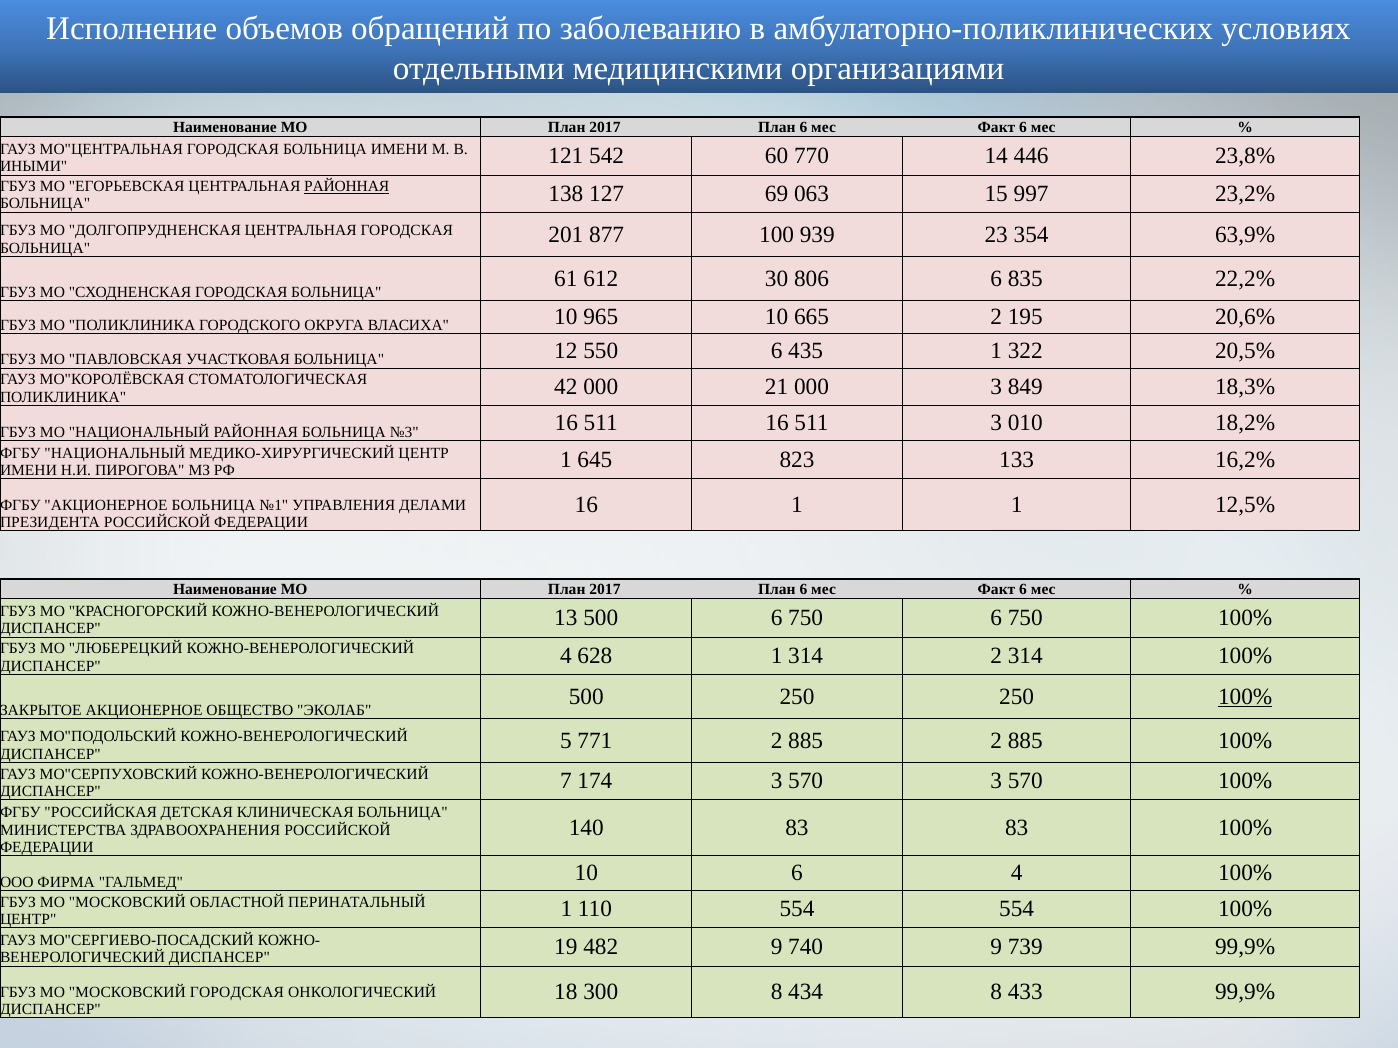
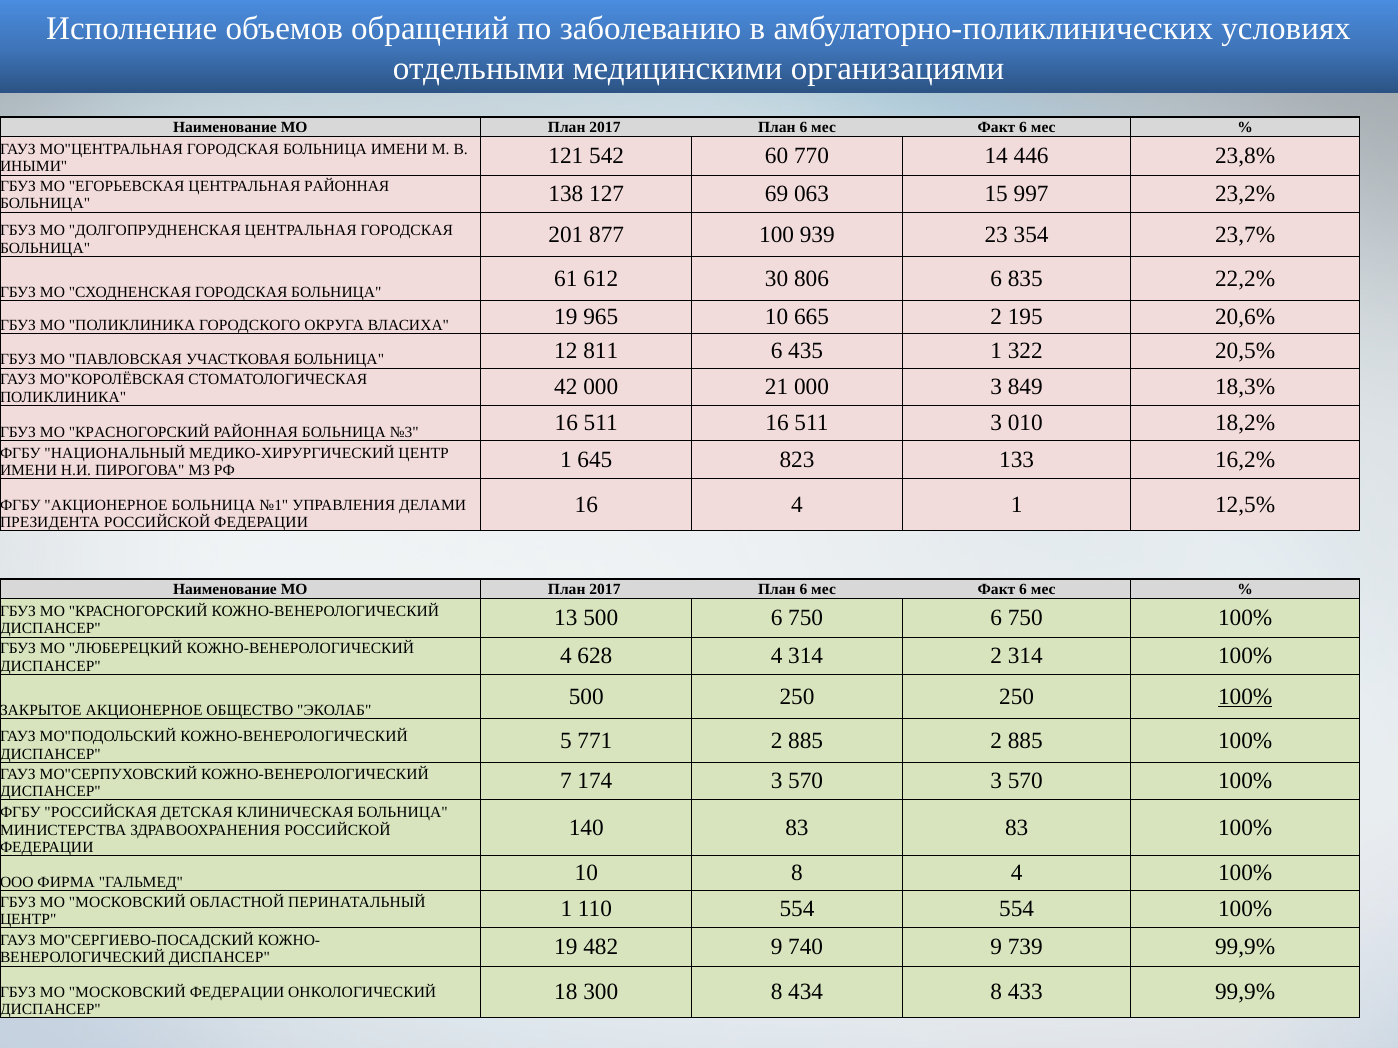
РАЙОННАЯ at (347, 187) underline: present -> none
63,9%: 63,9% -> 23,7%
ВЛАСИХА 10: 10 -> 19
550: 550 -> 811
НАЦИОНАЛЬНЫЙ at (139, 432): НАЦИОНАЛЬНЫЙ -> КРАСНОГОРСКИЙ
16 1: 1 -> 4
628 1: 1 -> 4
10 6: 6 -> 8
МОСКОВСКИЙ ГОРОДСКАЯ: ГОРОДСКАЯ -> ФЕДЕРАЦИИ
